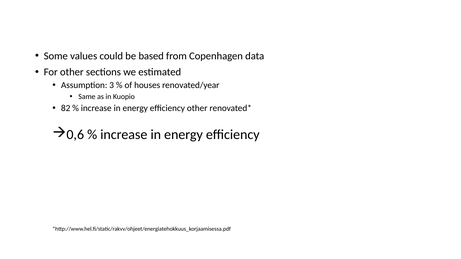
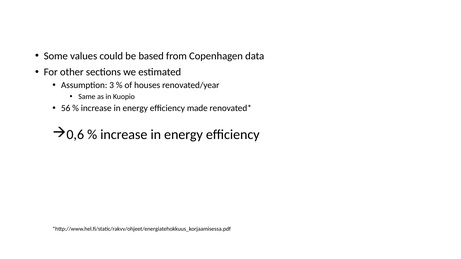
82: 82 -> 56
efficiency other: other -> made
